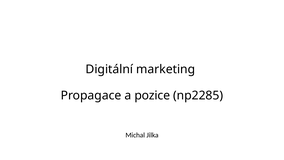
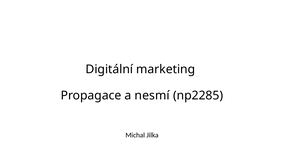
pozice: pozice -> nesmí
